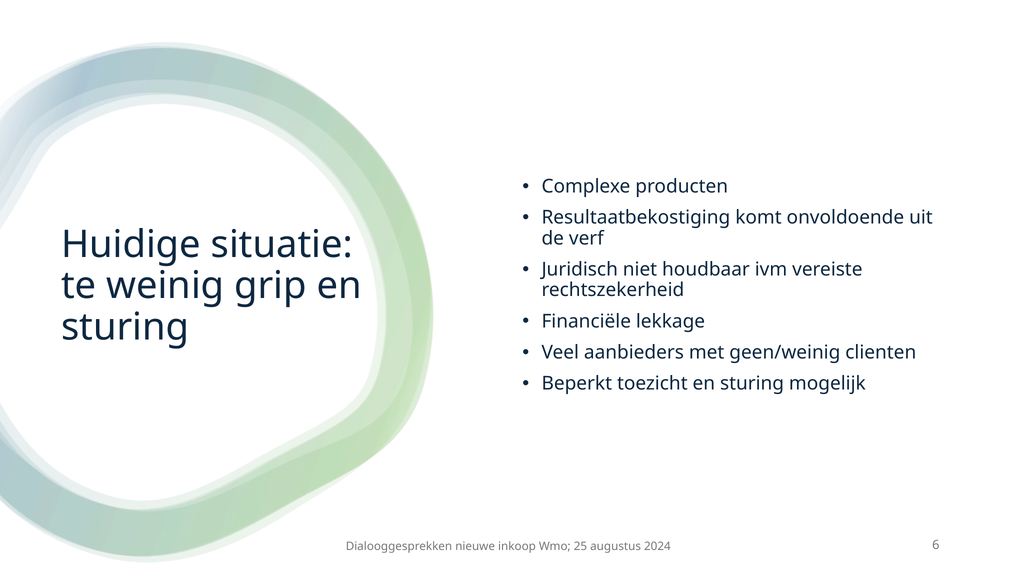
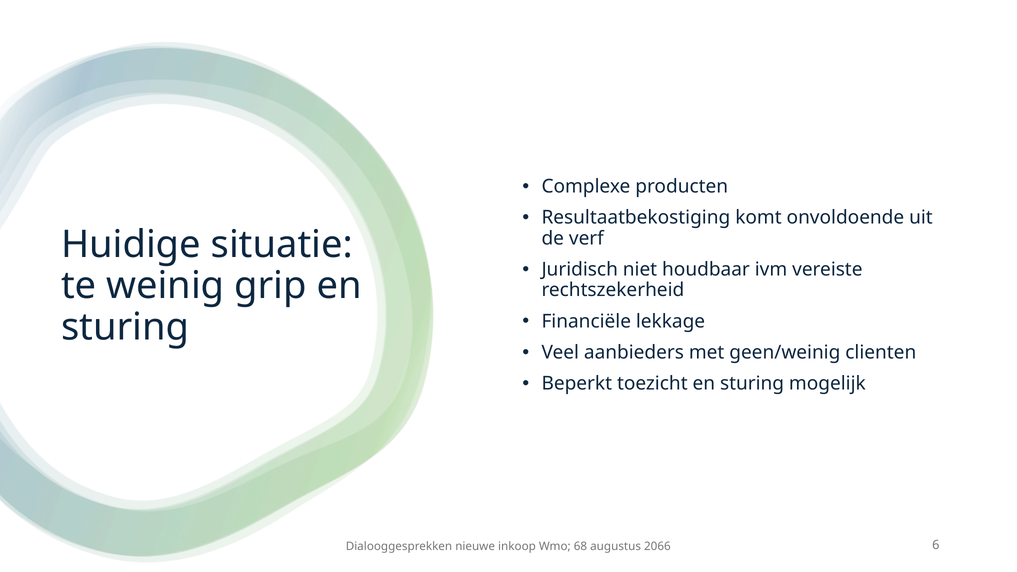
25: 25 -> 68
2024: 2024 -> 2066
